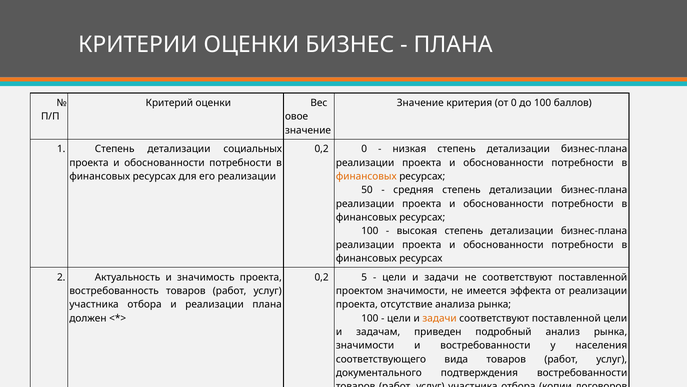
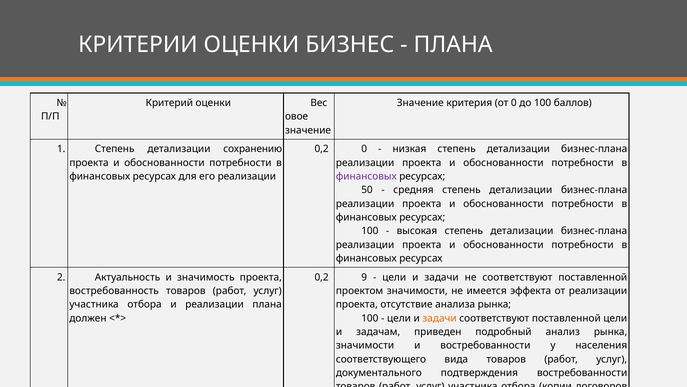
социальных: социальных -> сохранению
финансовых at (366, 176) colour: orange -> purple
5: 5 -> 9
